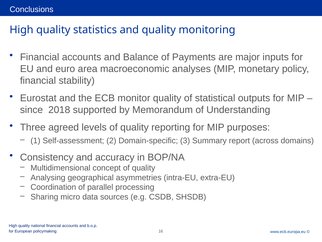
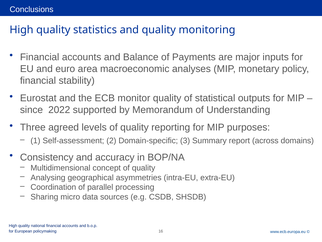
2018: 2018 -> 2022
